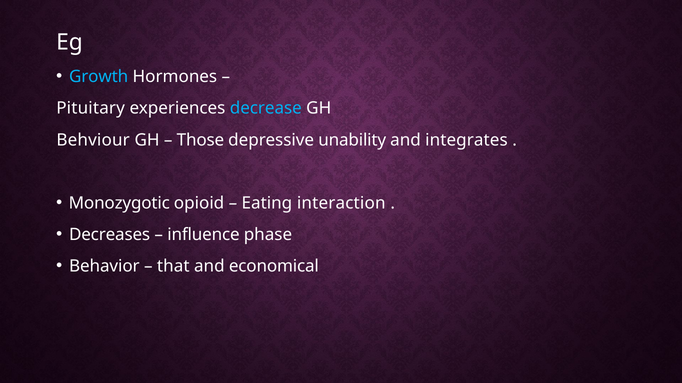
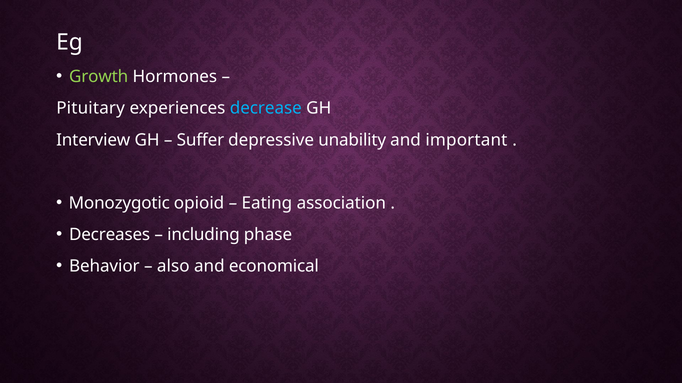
Growth colour: light blue -> light green
Behviour: Behviour -> Interview
Those: Those -> Suffer
integrates: integrates -> important
interaction: interaction -> association
influence: influence -> including
that: that -> also
